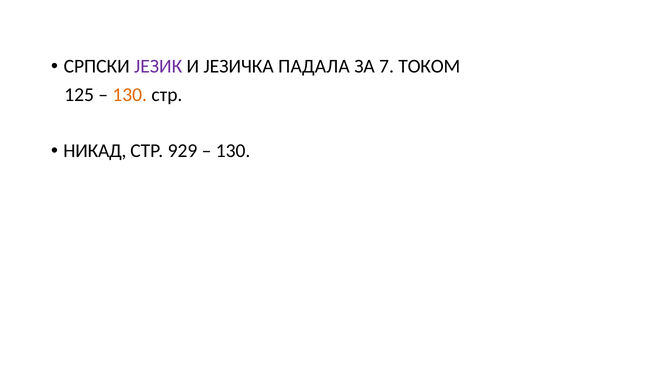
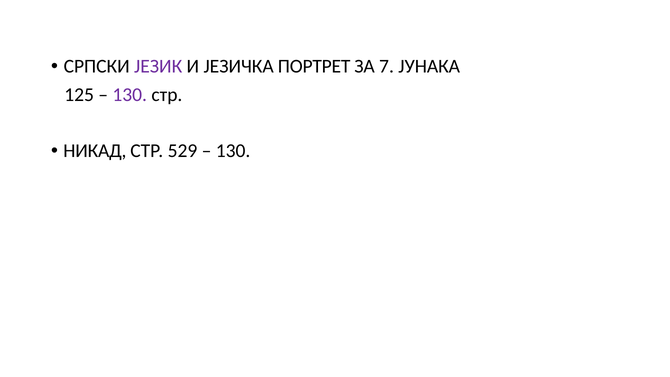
ПАДАЛА: ПАДАЛА -> ПОРТРЕТ
ТОКОМ: ТОКОМ -> ЈУНАКА
130 at (130, 95) colour: orange -> purple
929: 929 -> 529
